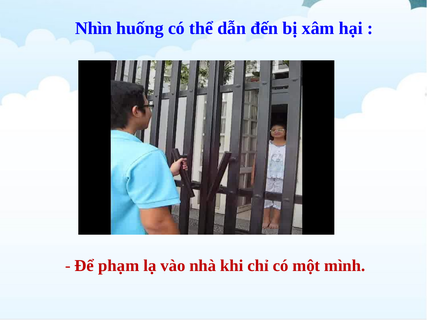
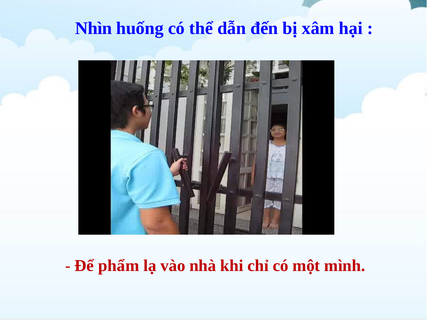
phạm: phạm -> phẩm
